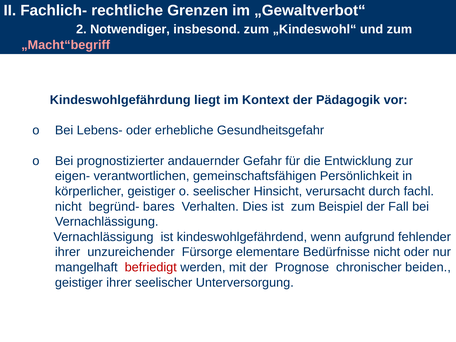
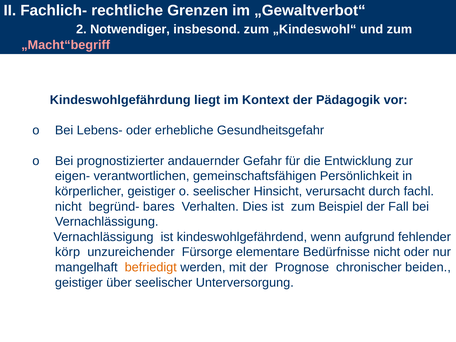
ihrer at (68, 252): ihrer -> körp
befriedigt colour: red -> orange
geistiger ihrer: ihrer -> über
